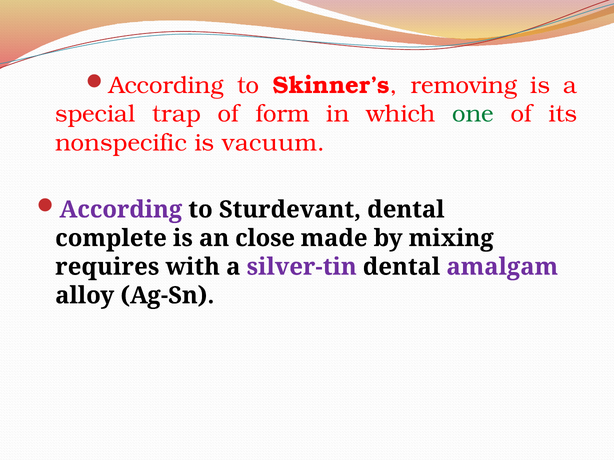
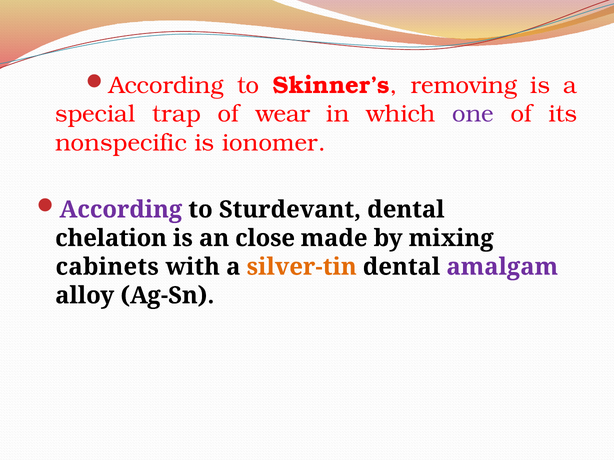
form: form -> wear
one colour: green -> purple
vacuum: vacuum -> ionomer
complete: complete -> chelation
requires: requires -> cabinets
silver-tin colour: purple -> orange
